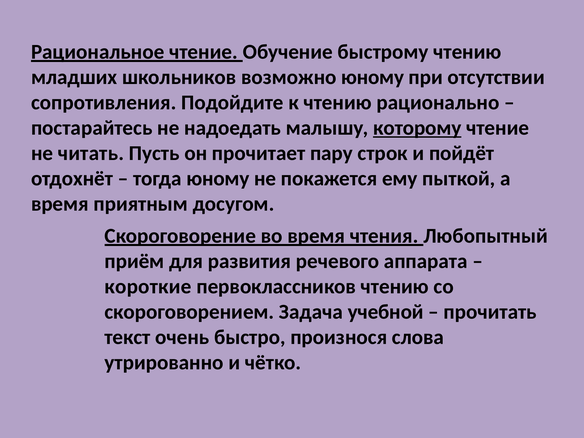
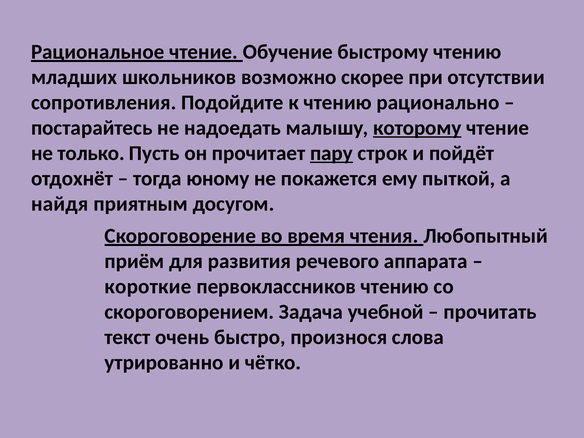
возможно юному: юному -> скорее
читать: читать -> только
пару underline: none -> present
время at (60, 204): время -> найдя
